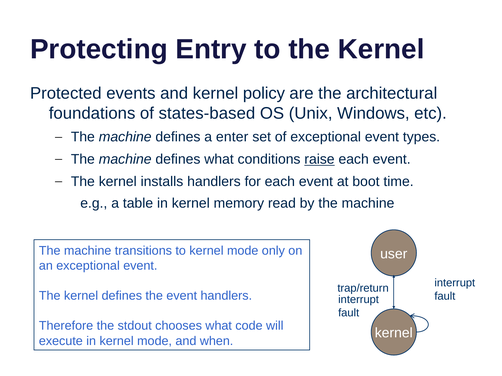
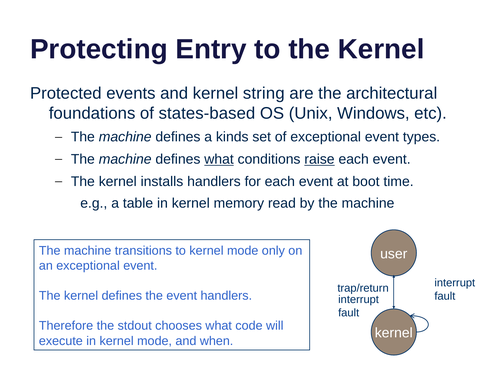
policy: policy -> string
enter: enter -> kinds
what at (219, 159) underline: none -> present
